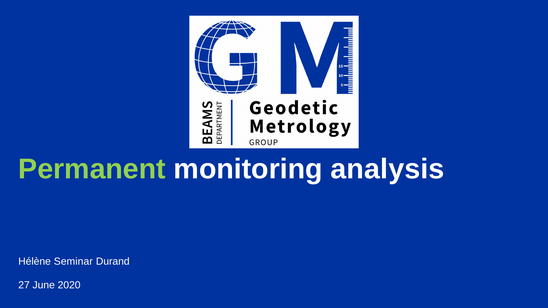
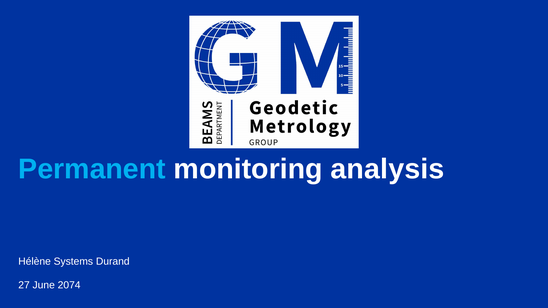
Permanent colour: light green -> light blue
Seminar: Seminar -> Systems
2020: 2020 -> 2074
